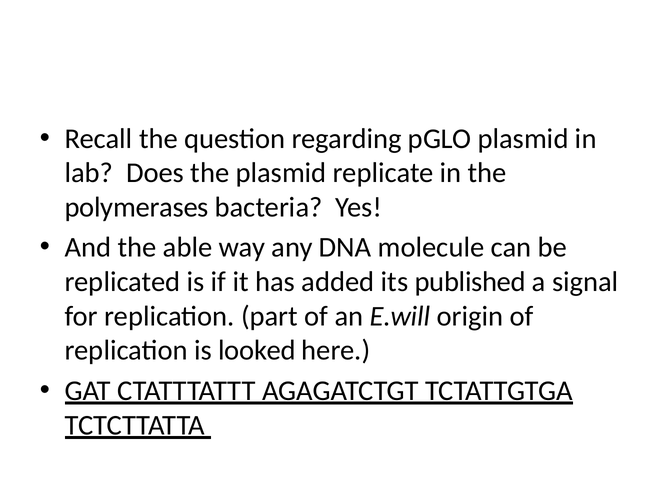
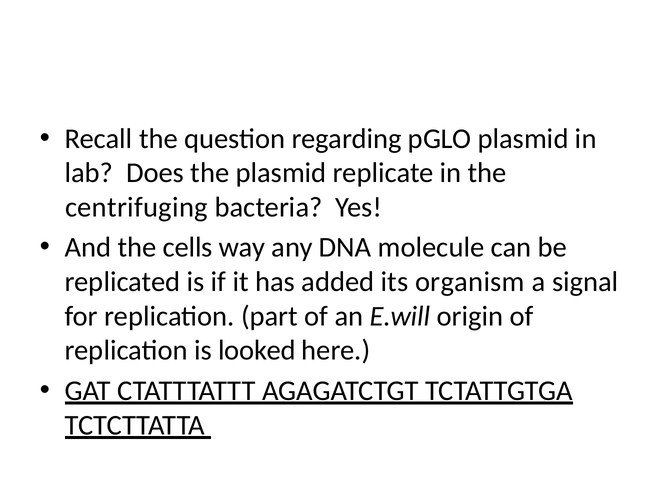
polymerases: polymerases -> centrifuging
able: able -> cells
published: published -> organism
